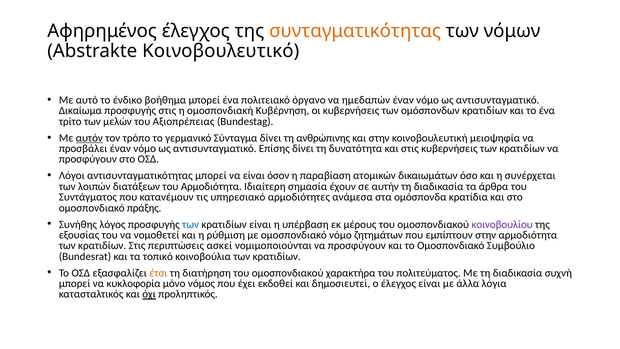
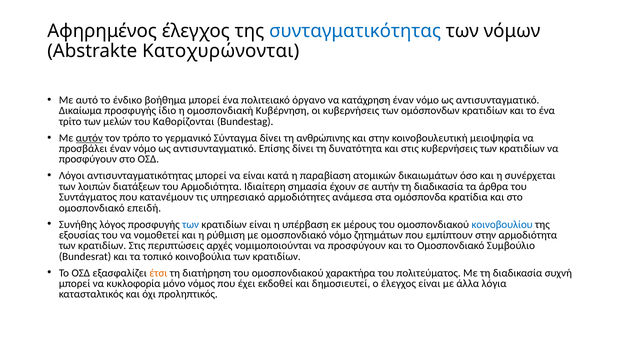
συνταγματικότητας colour: orange -> blue
Κοινοβουλευτικό: Κοινοβουλευτικό -> Κατοχυρώνονται
ημεδαπών: ημεδαπών -> κατάχρηση
προσφυγής στις: στις -> ίδιο
Αξιοπρέπειας: Αξιοπρέπειας -> Καθορίζονται
όσον: όσον -> κατά
πράξης: πράξης -> επειδή
κοινοβουλίου colour: purple -> blue
ασκεί: ασκεί -> αρχές
όχι underline: present -> none
